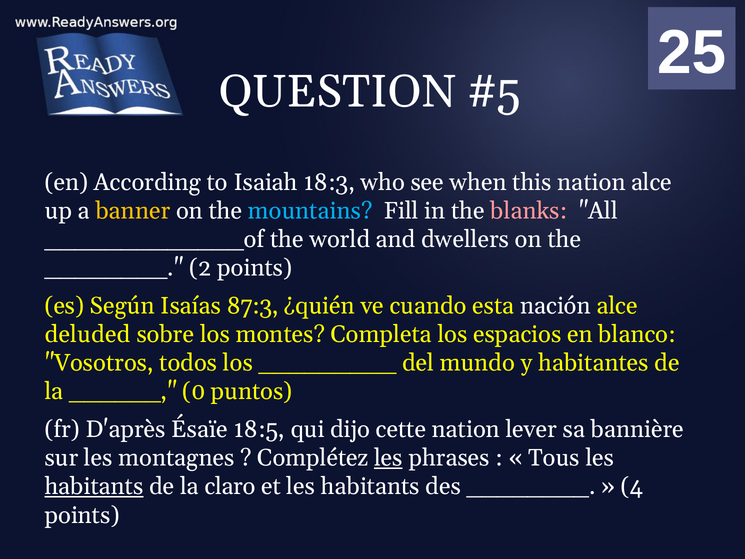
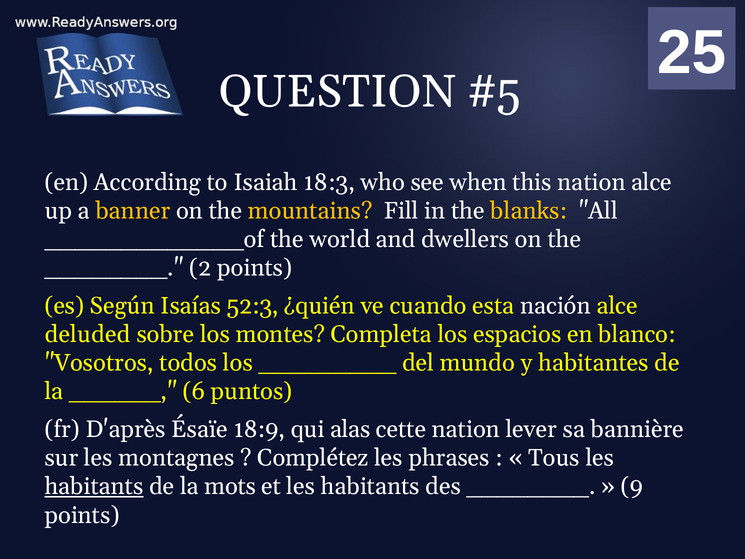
mountains colour: light blue -> yellow
blanks colour: pink -> yellow
87:3: 87:3 -> 52:3
0: 0 -> 6
18:5: 18:5 -> 18:9
dijo: dijo -> alas
les at (388, 458) underline: present -> none
claro: claro -> mots
4: 4 -> 9
